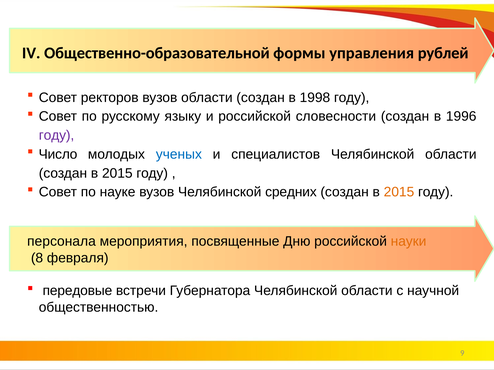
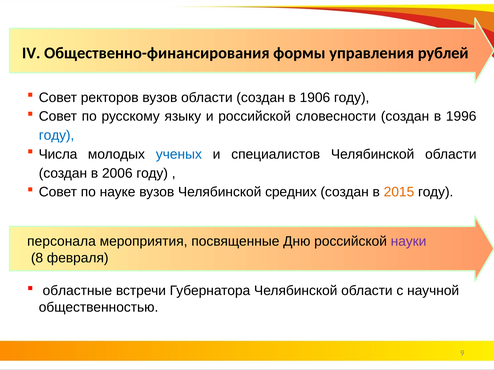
Общественно-образовательной: Общественно-образовательной -> Общественно-финансирования
1998: 1998 -> 1906
году at (57, 136) colour: purple -> blue
Число: Число -> Числа
2015 at (117, 173): 2015 -> 2006
науки colour: orange -> purple
передовые: передовые -> областные
